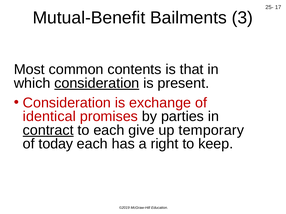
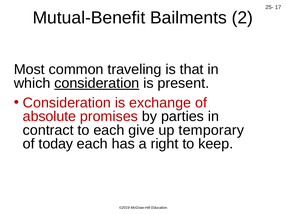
3: 3 -> 2
contents: contents -> traveling
identical: identical -> absolute
contract underline: present -> none
